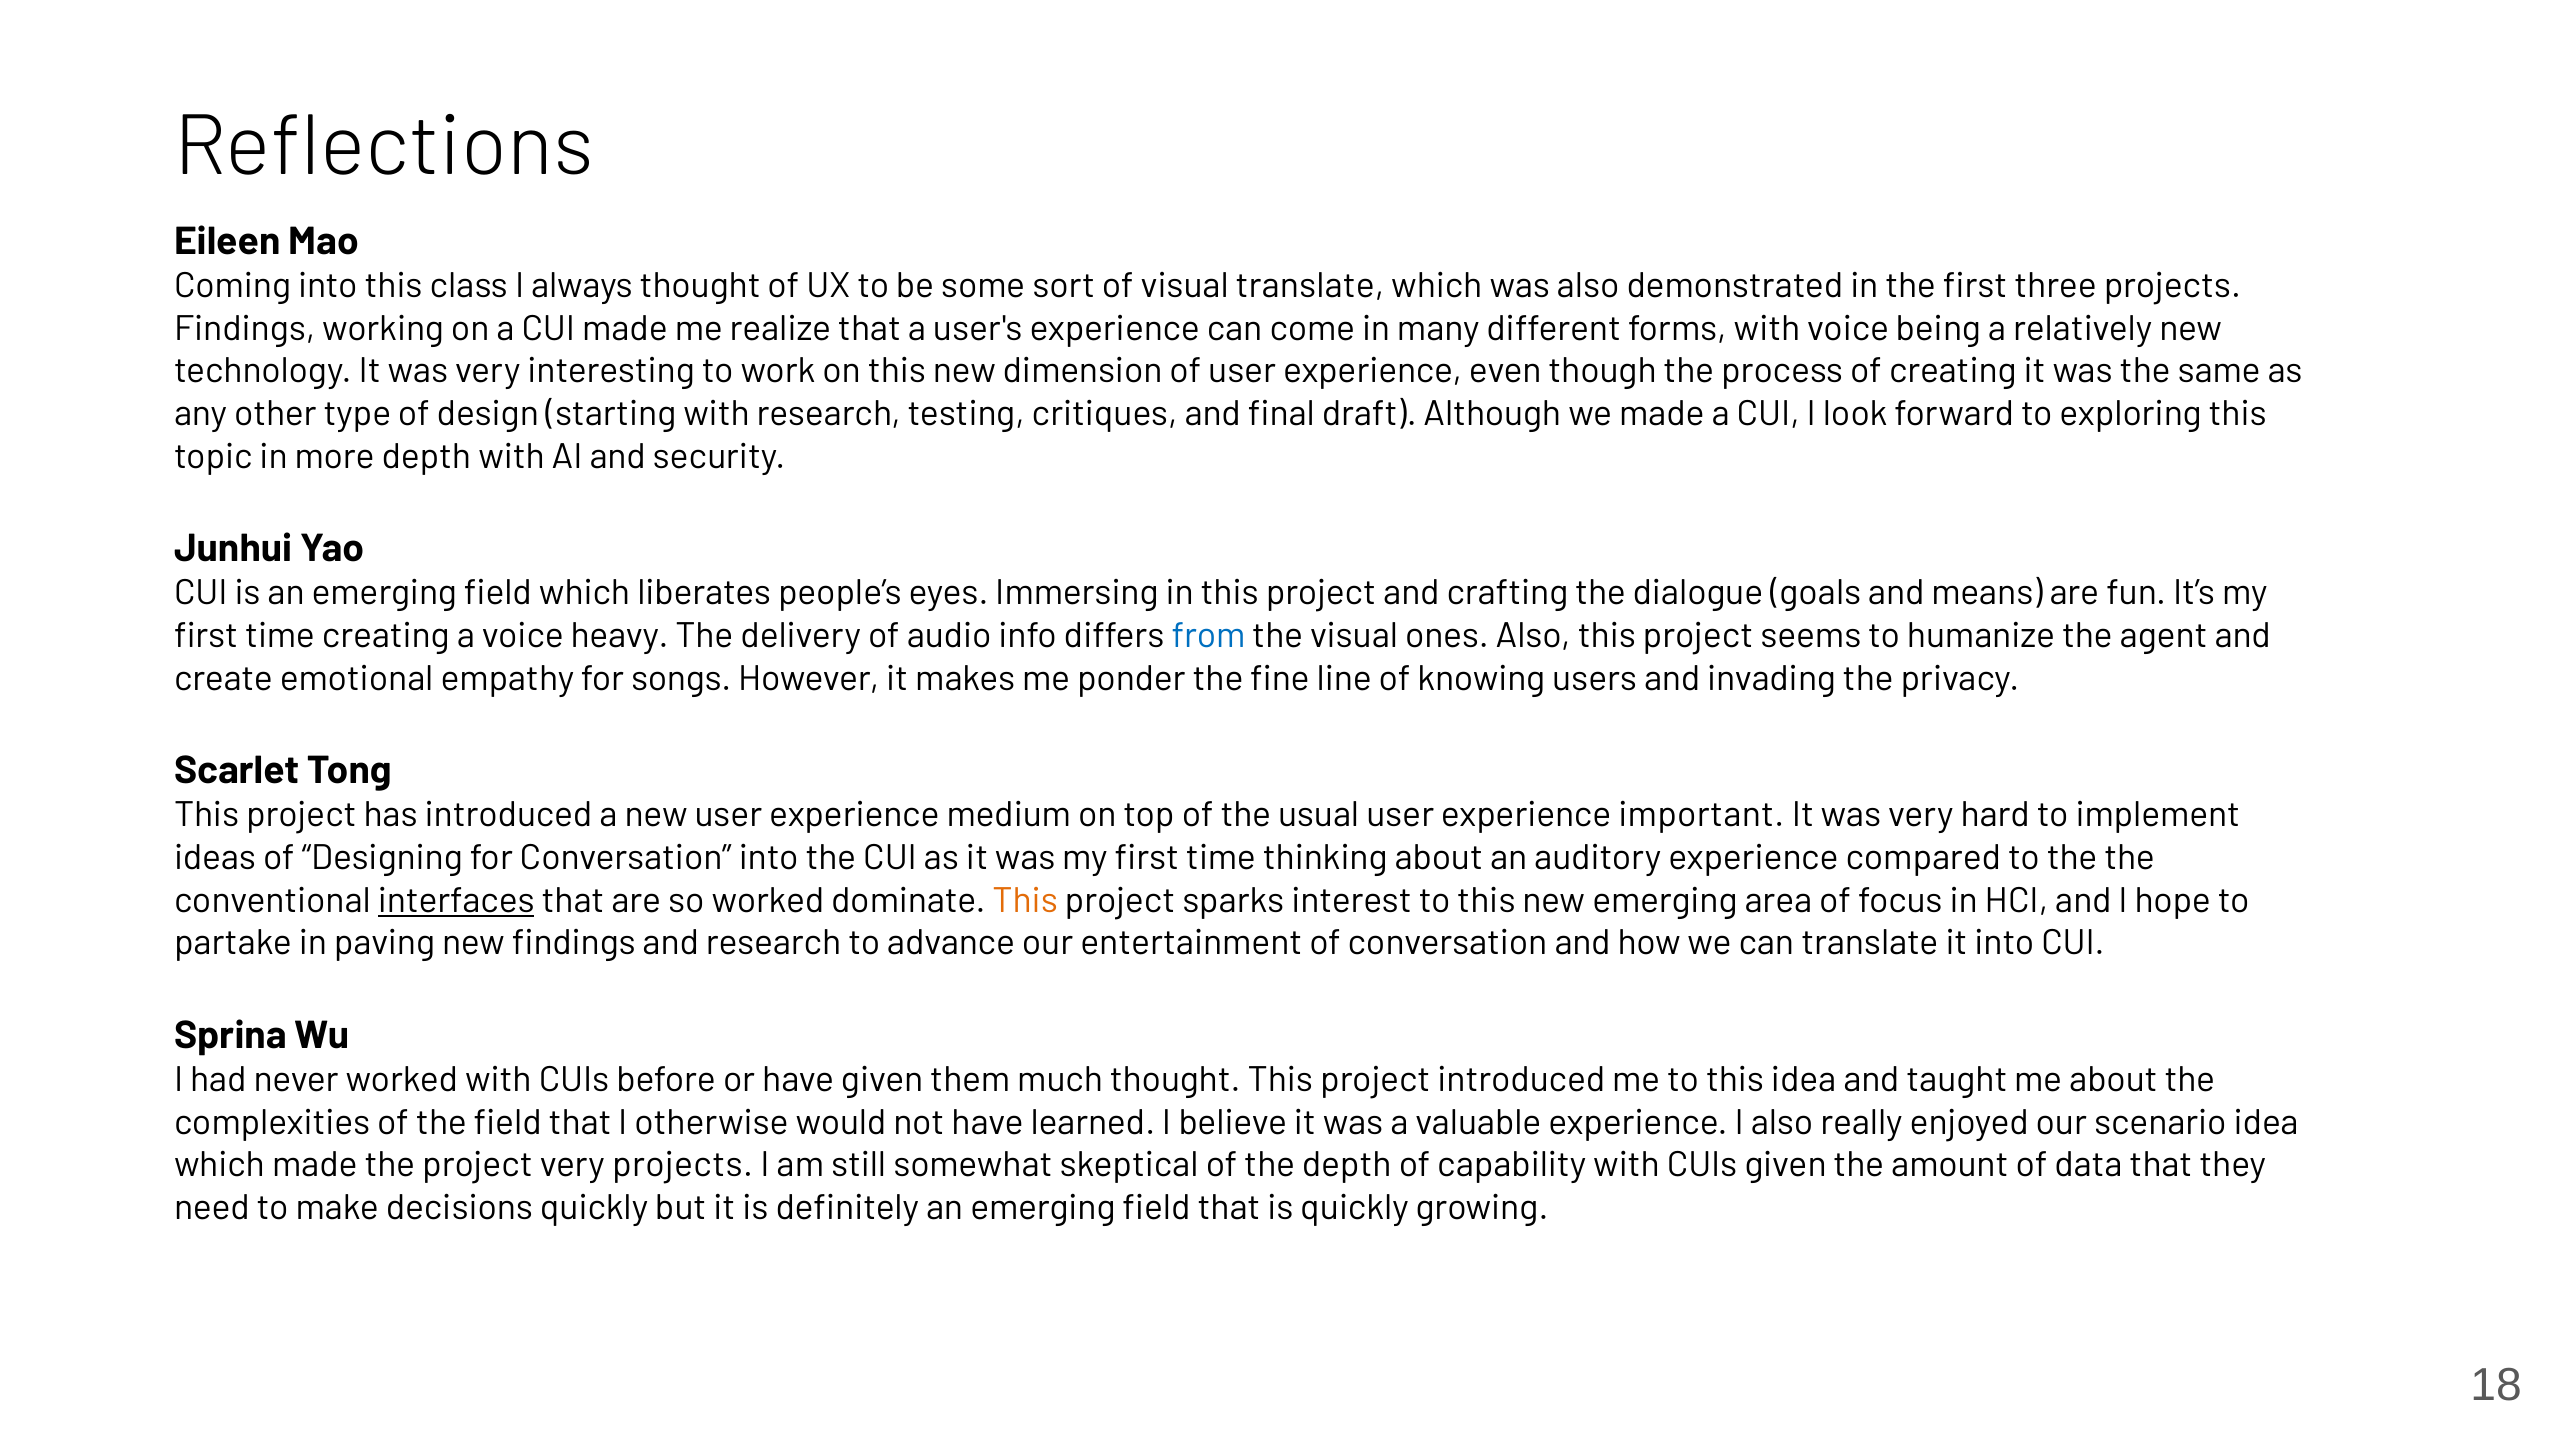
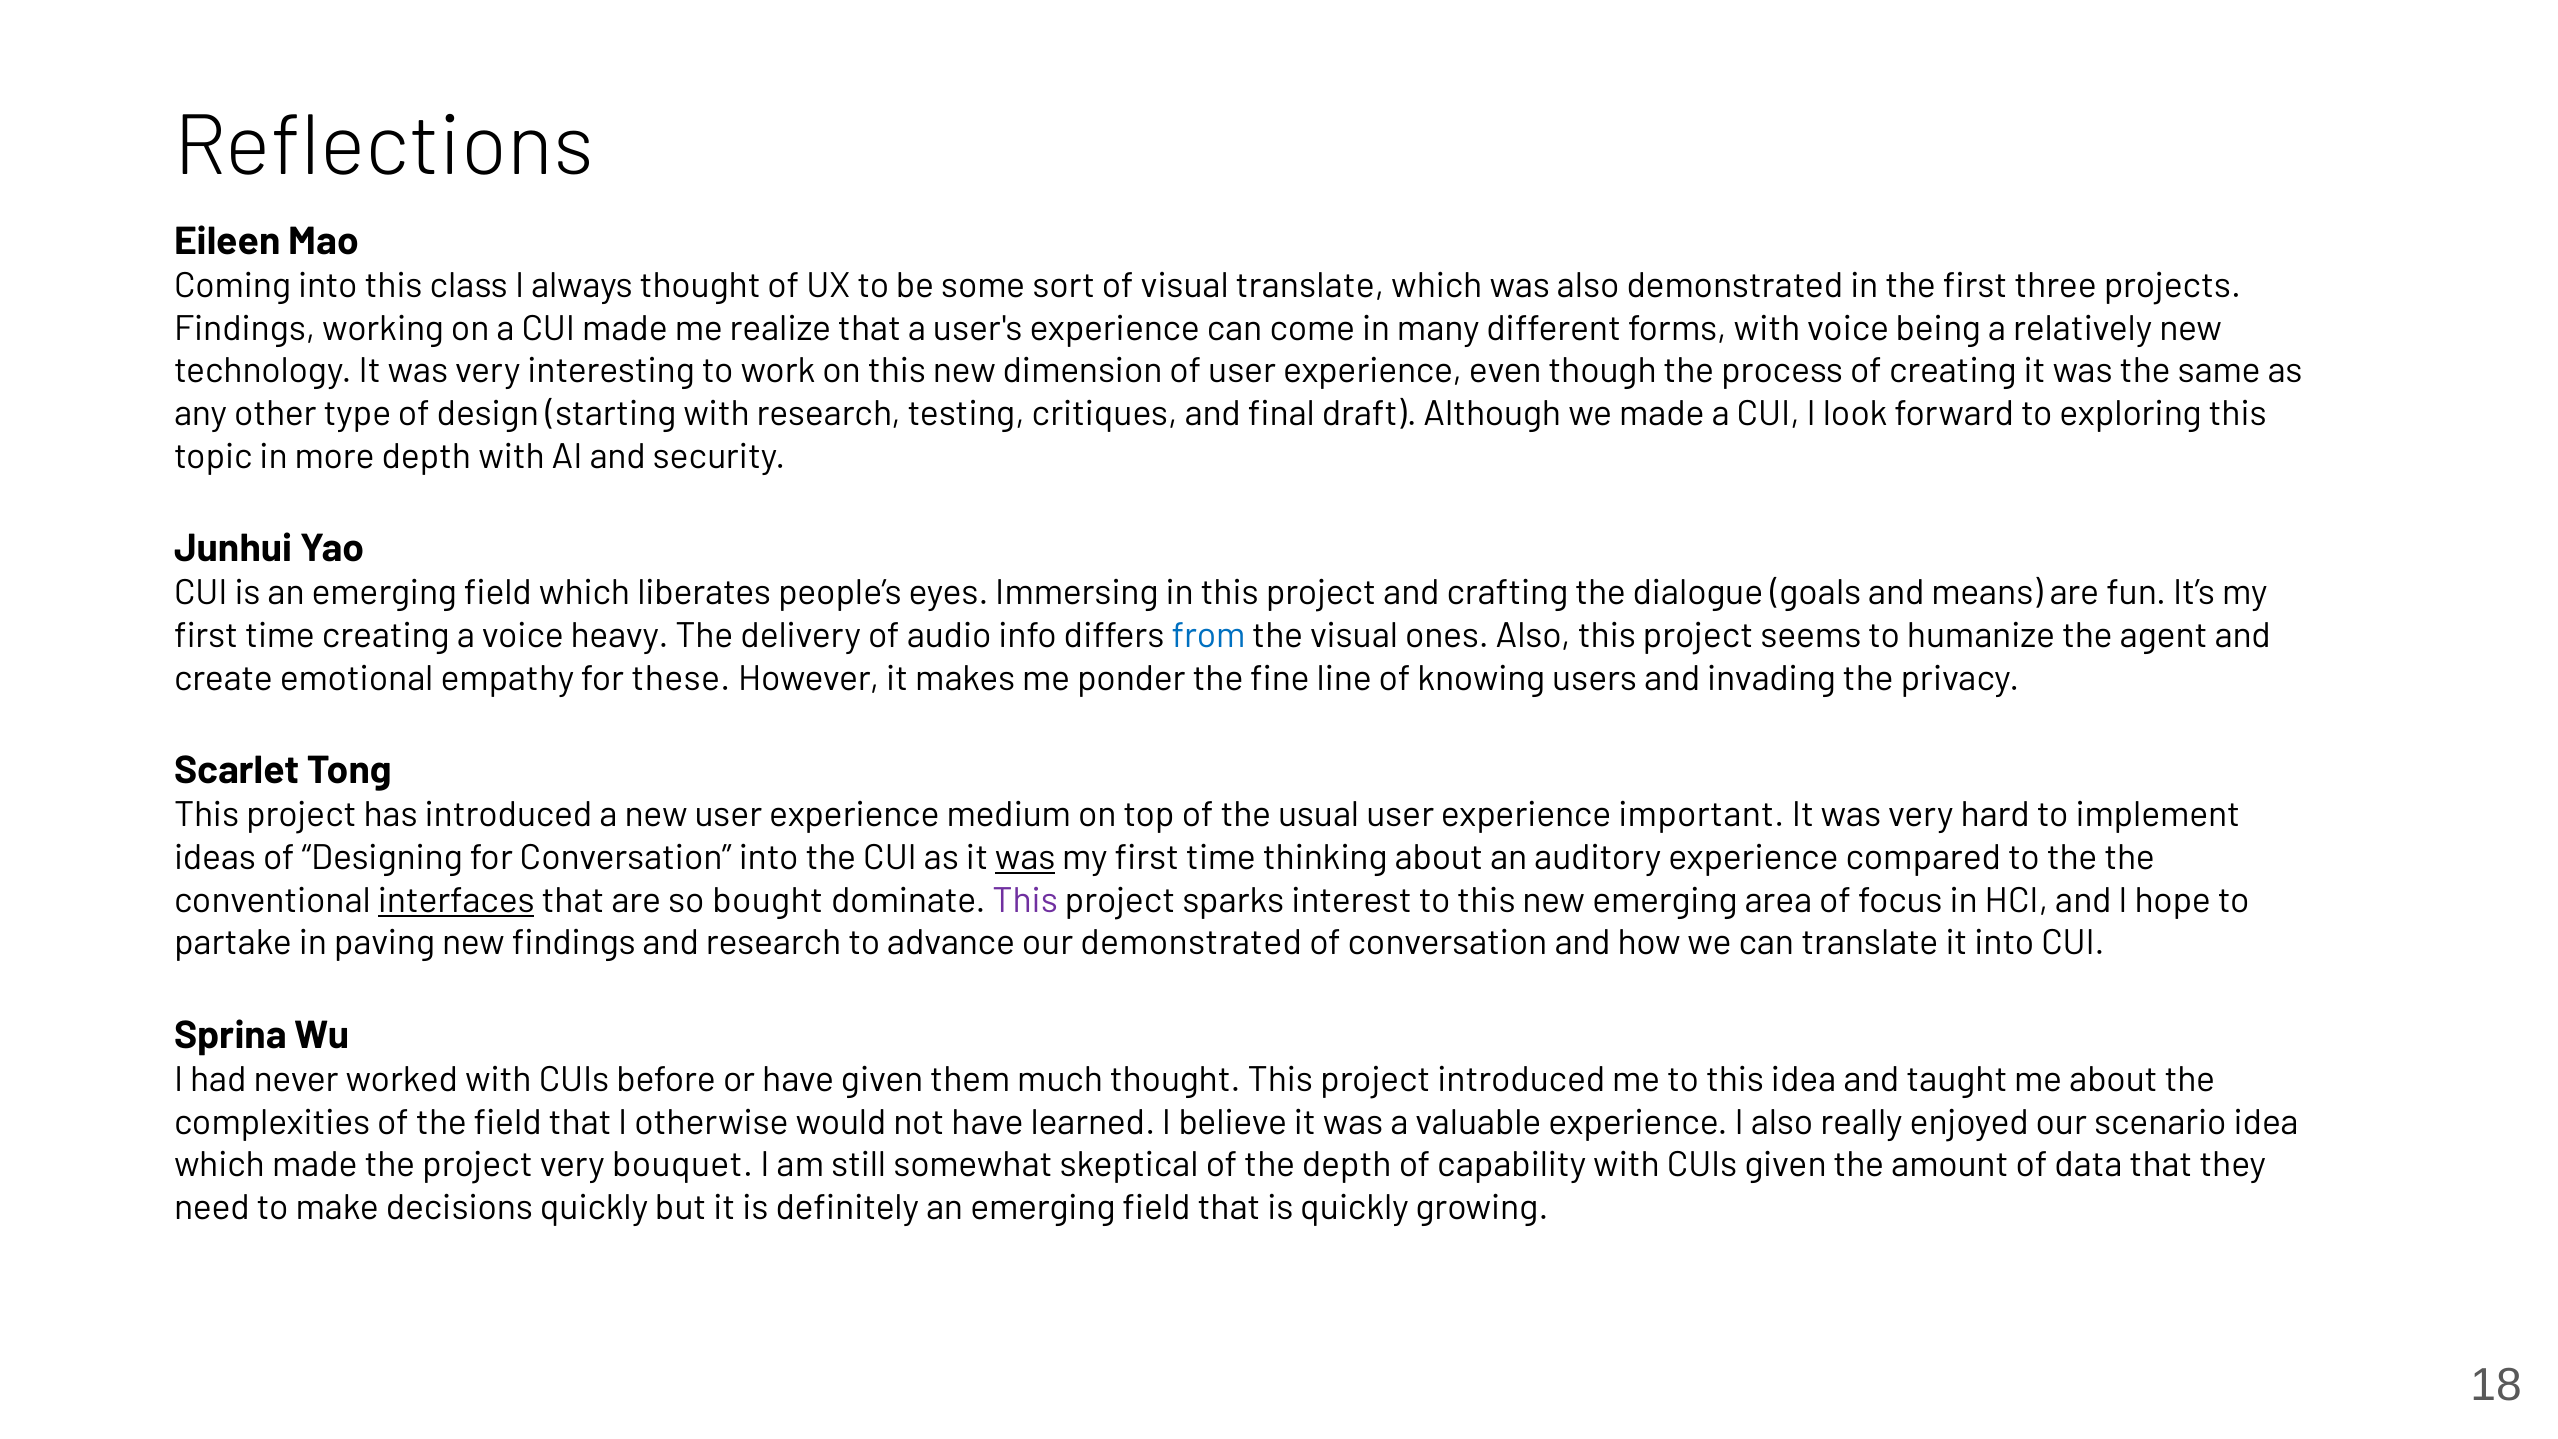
songs: songs -> these
was at (1025, 858) underline: none -> present
so worked: worked -> bought
This at (1025, 900) colour: orange -> purple
our entertainment: entertainment -> demonstrated
very projects: projects -> bouquet
